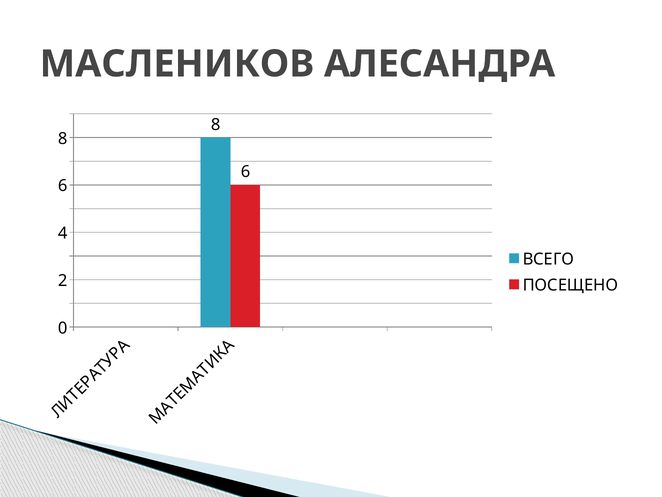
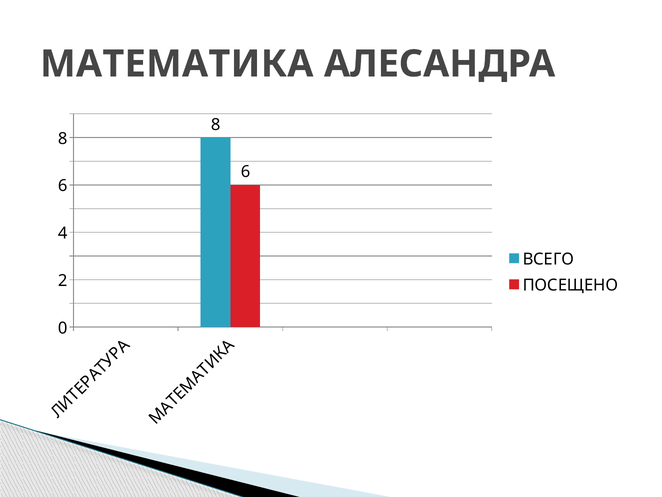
МАСЛЕНИКОВ: МАСЛЕНИКОВ -> МАТЕМАТИКА
